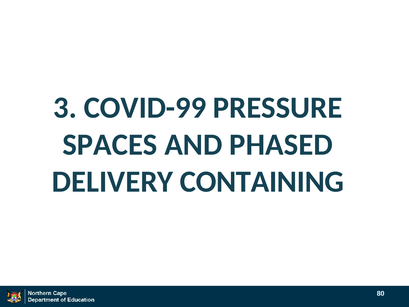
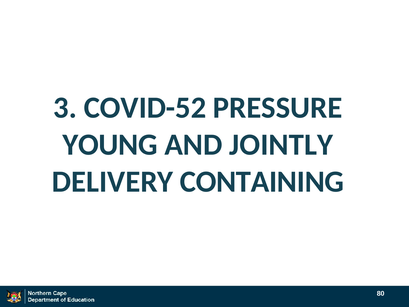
COVID-99: COVID-99 -> COVID-52
SPACES: SPACES -> YOUNG
PHASED: PHASED -> JOINTLY
